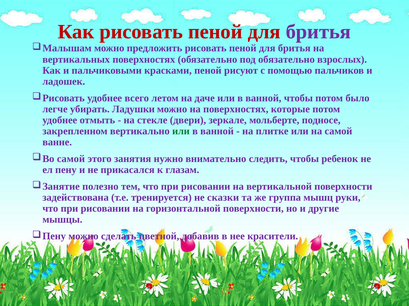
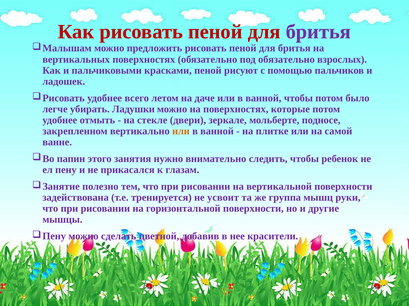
или at (181, 131) colour: green -> orange
самой at (71, 159): самой -> папин
сказки: сказки -> усвоит
